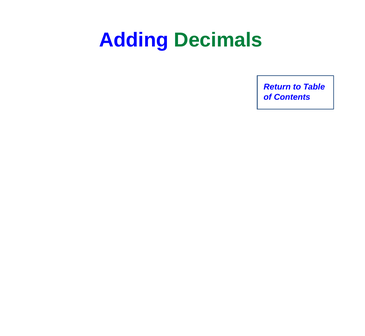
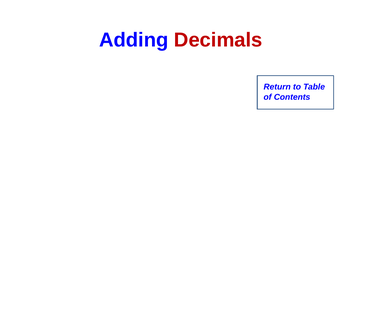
Decimals colour: green -> red
